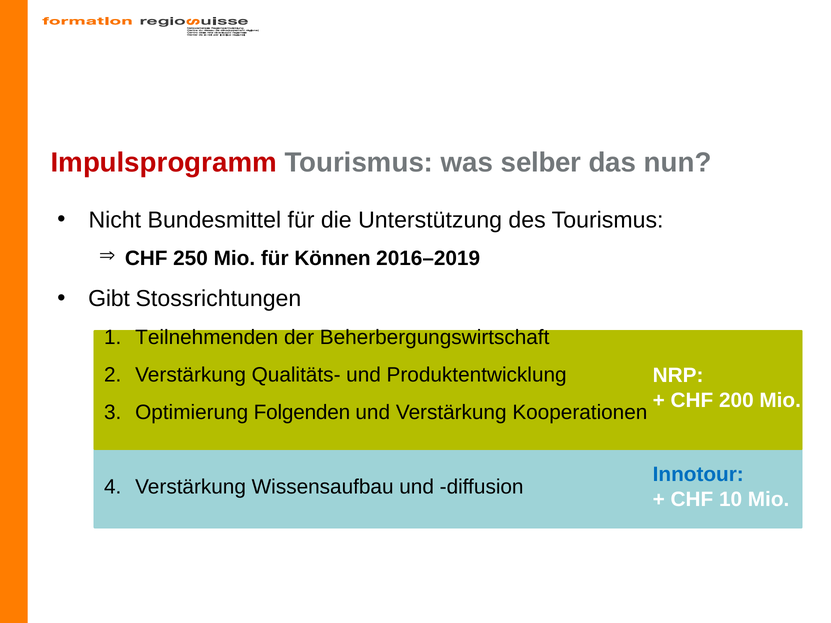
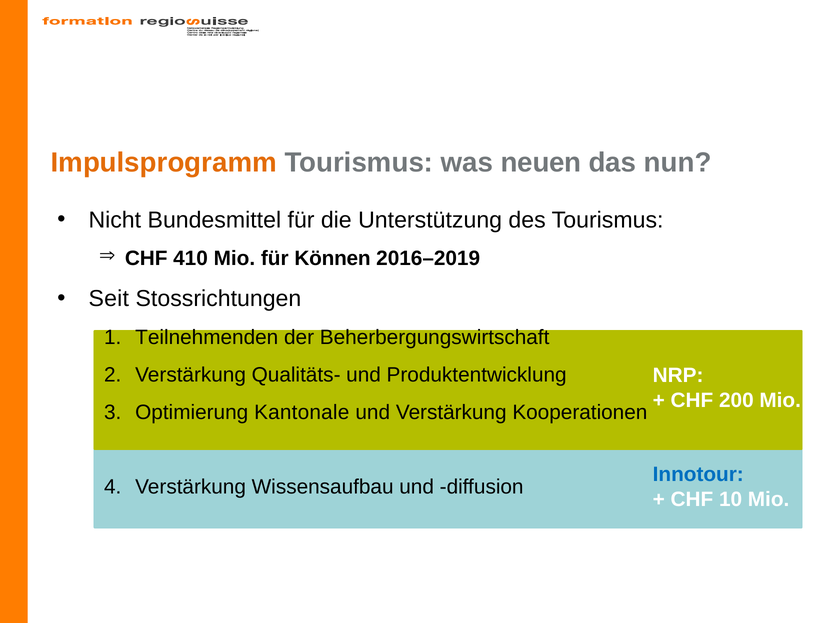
Impulsprogramm colour: red -> orange
selber: selber -> neuen
250: 250 -> 410
Gibt: Gibt -> Seit
Folgenden: Folgenden -> Kantonale
